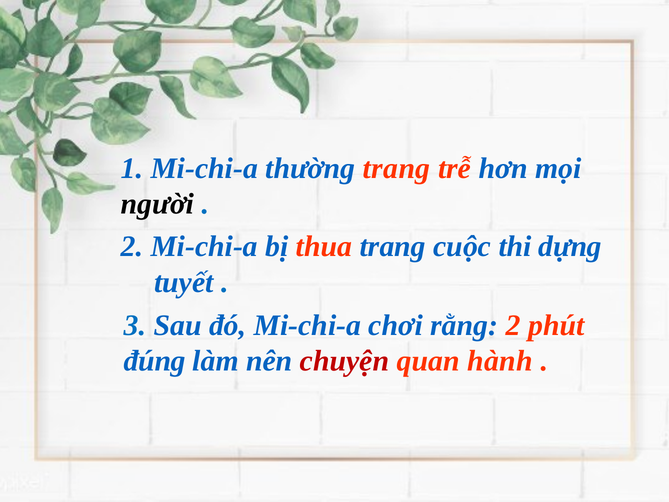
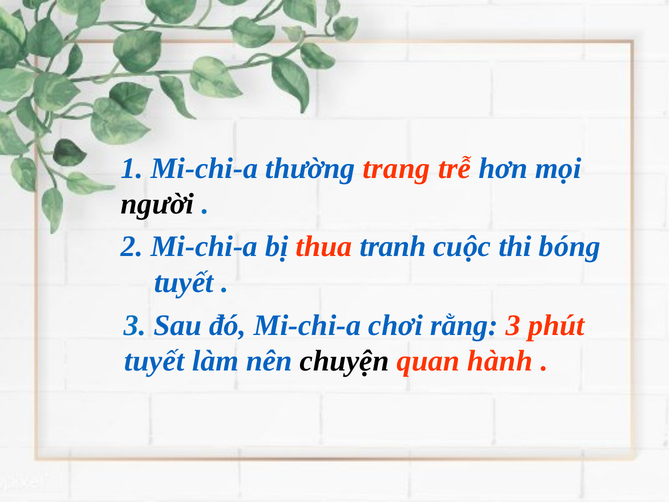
thua trang: trang -> tranh
dựng: dựng -> bóng
rằng 2: 2 -> 3
đúng at (155, 361): đúng -> tuyết
chuyện colour: red -> black
